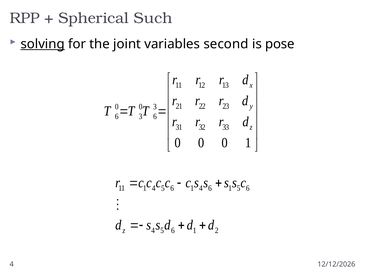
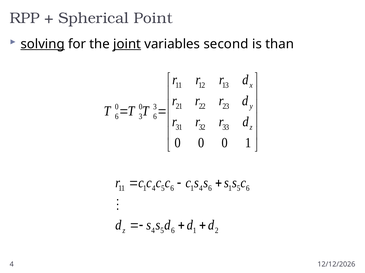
Such: Such -> Point
joint underline: none -> present
pose: pose -> than
